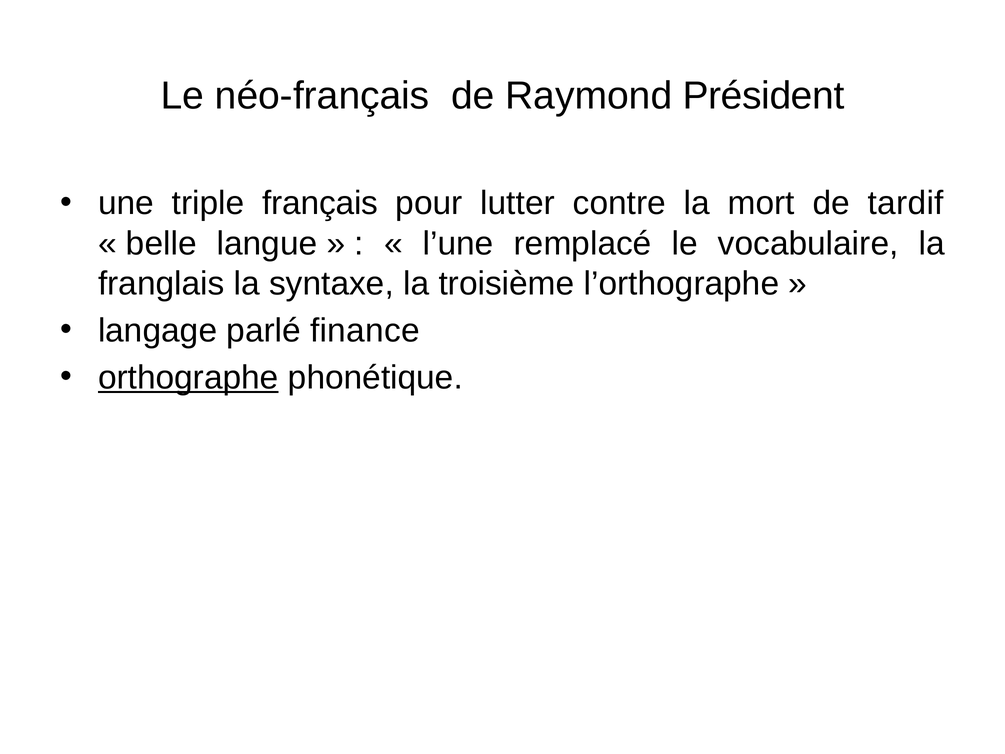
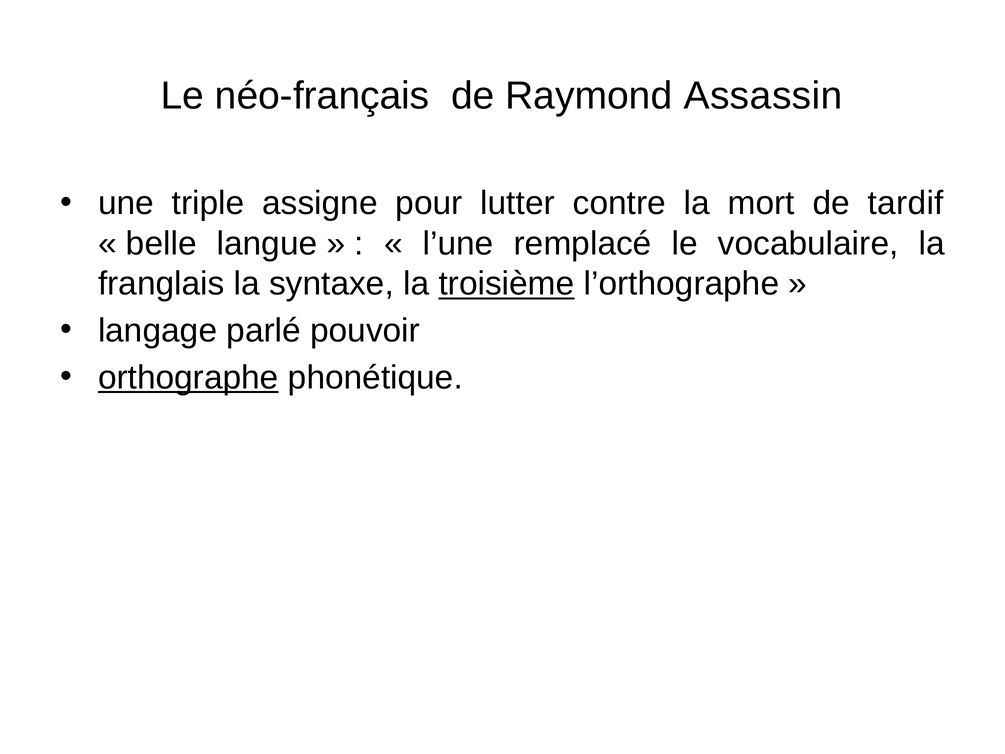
Président: Président -> Assassin
français: français -> assigne
troisième underline: none -> present
finance: finance -> pouvoir
